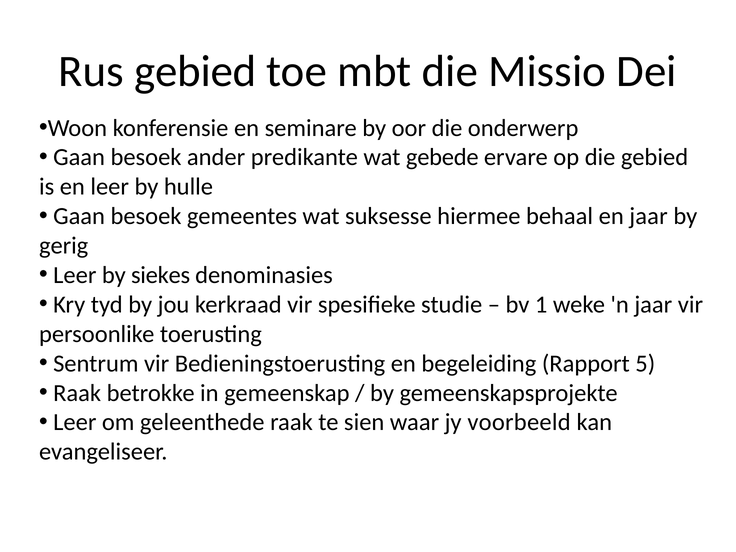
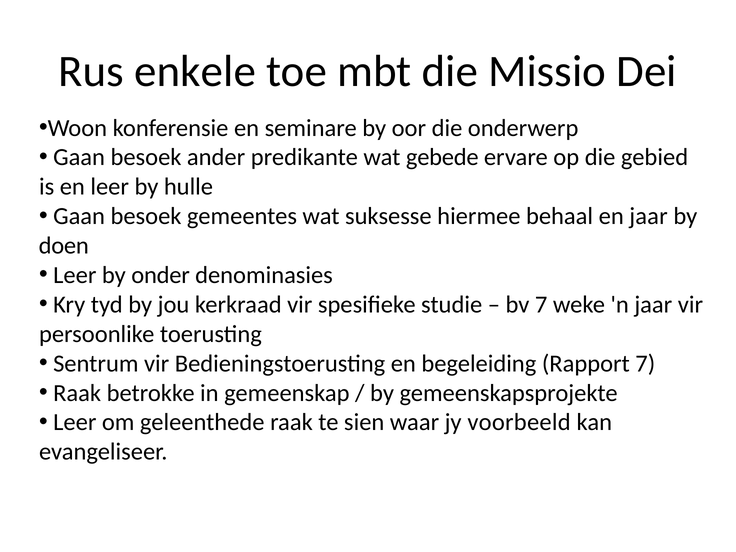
Rus gebied: gebied -> enkele
gerig: gerig -> doen
siekes: siekes -> onder
bv 1: 1 -> 7
Rapport 5: 5 -> 7
